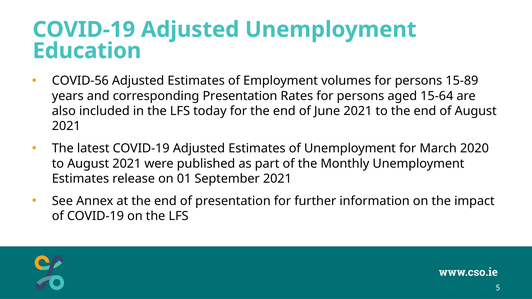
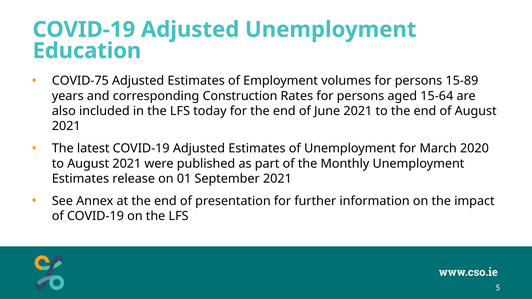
COVID-56: COVID-56 -> COVID-75
corresponding Presentation: Presentation -> Construction
